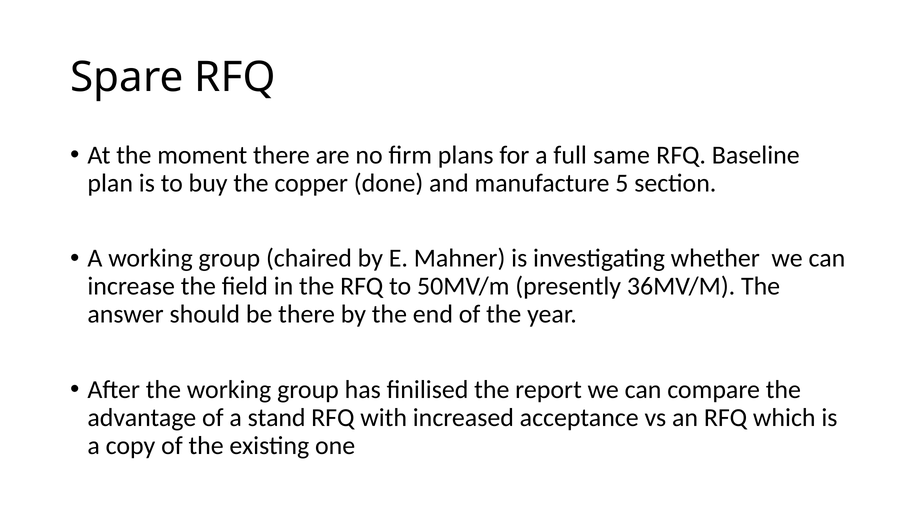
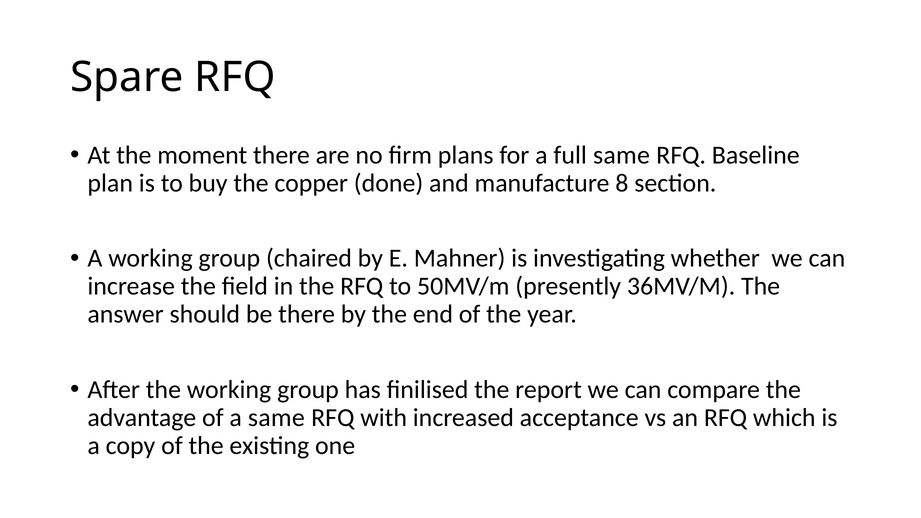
5: 5 -> 8
a stand: stand -> same
